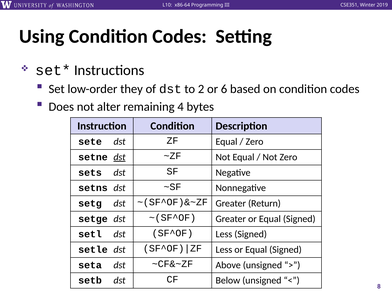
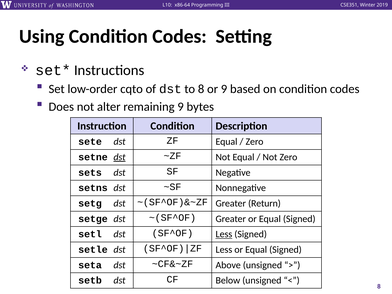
they: they -> cqto
to 2: 2 -> 8
or 6: 6 -> 9
remaining 4: 4 -> 9
Less at (224, 234) underline: none -> present
